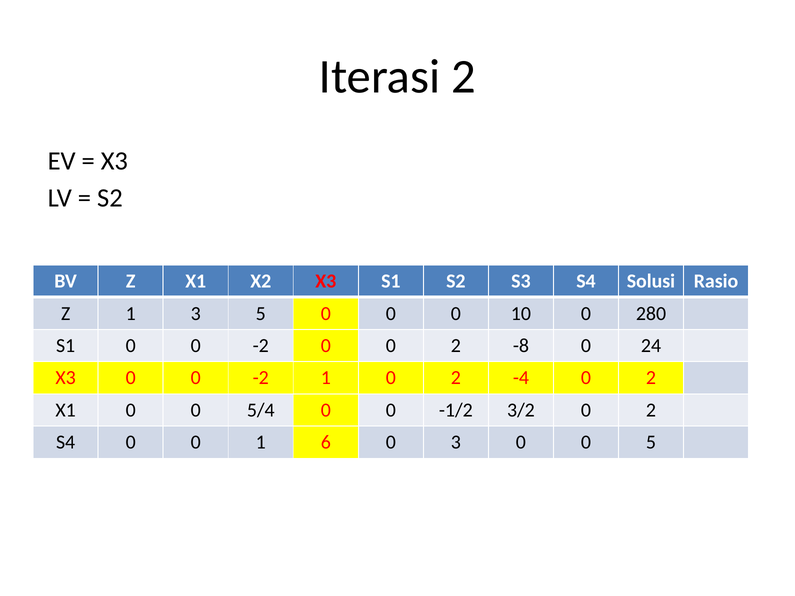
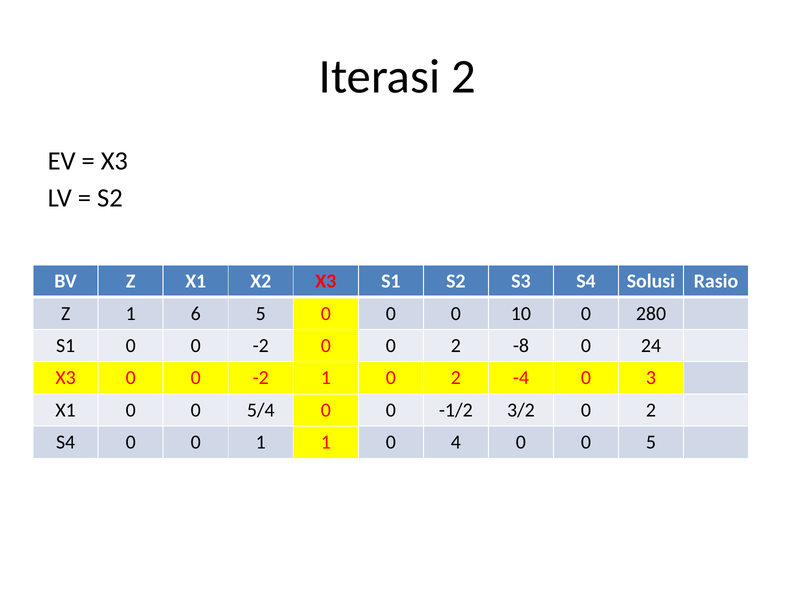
1 3: 3 -> 6
-4 0 2: 2 -> 3
1 6: 6 -> 1
0 3: 3 -> 4
